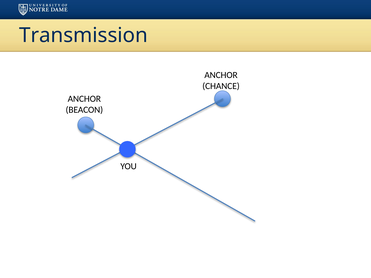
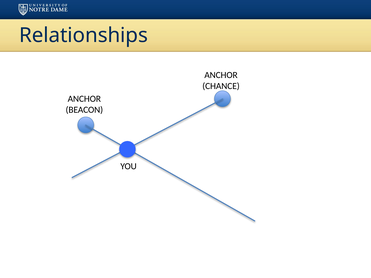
Transmission: Transmission -> Relationships
